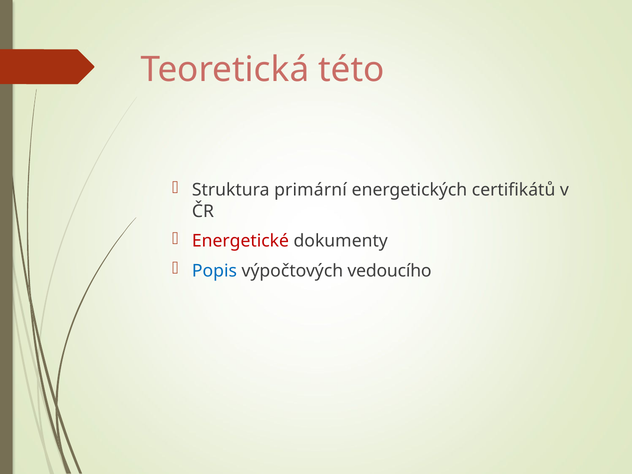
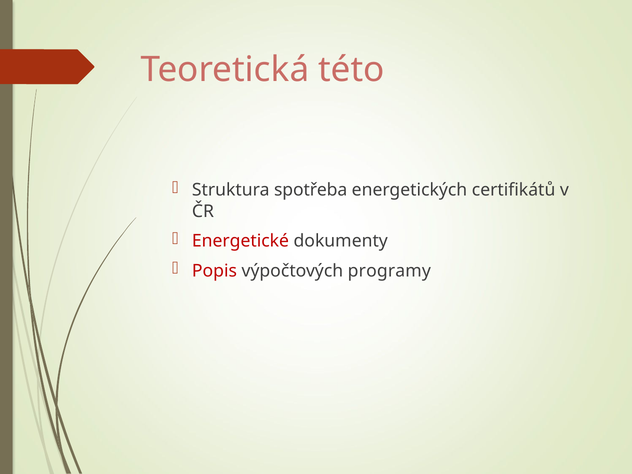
primární: primární -> spotřeba
Popis colour: blue -> red
vedoucího: vedoucího -> programy
